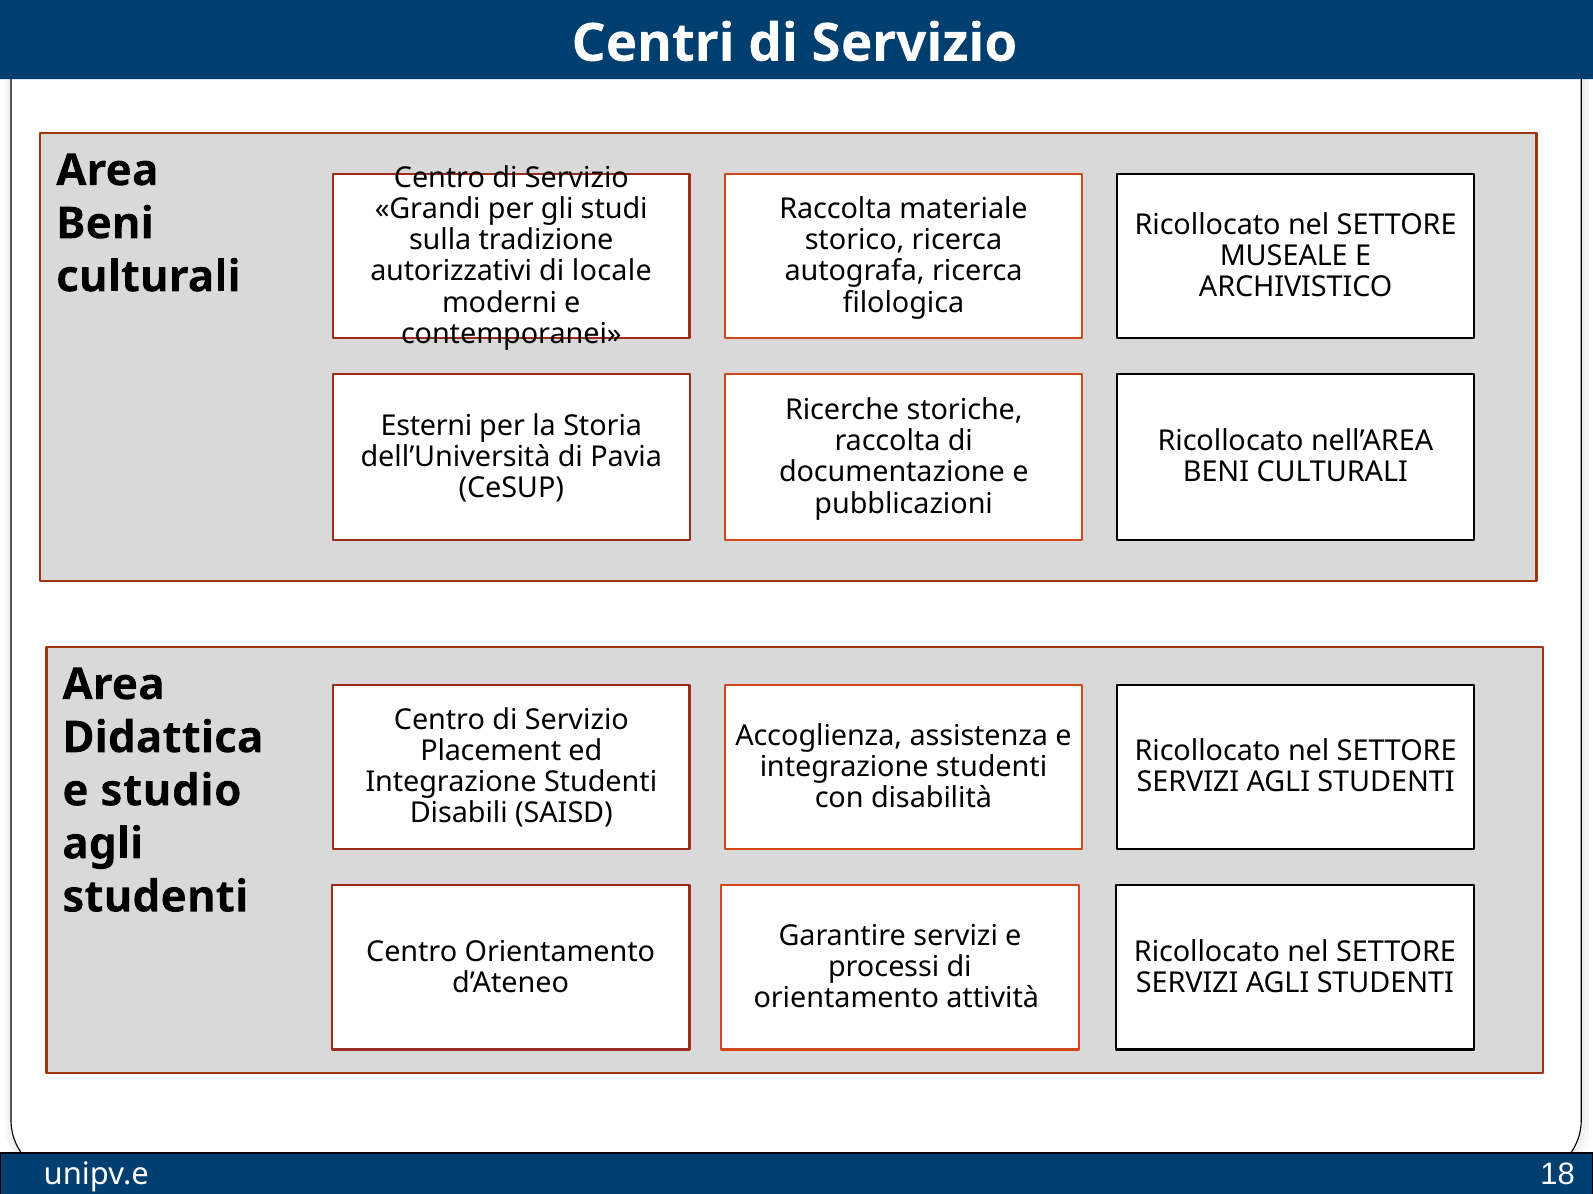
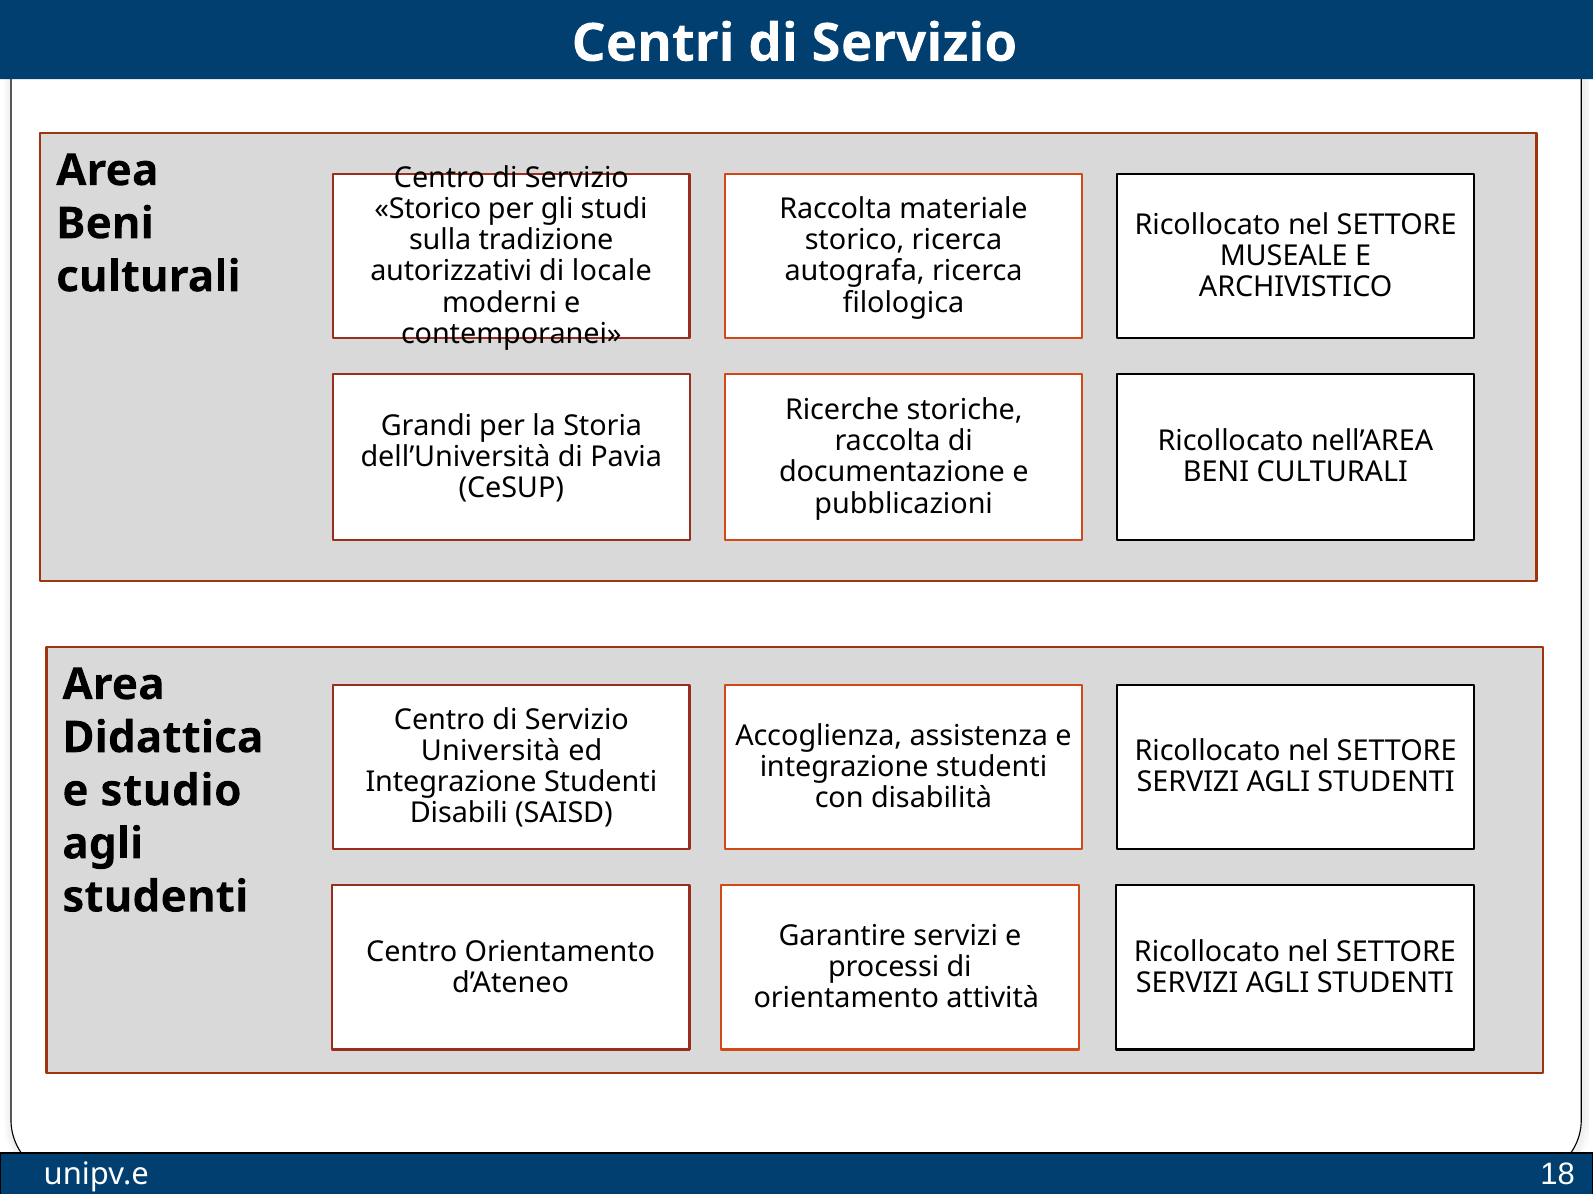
Grandi at (428, 209): Grandi -> Storico
Esterni: Esterni -> Grandi
Placement: Placement -> Università
